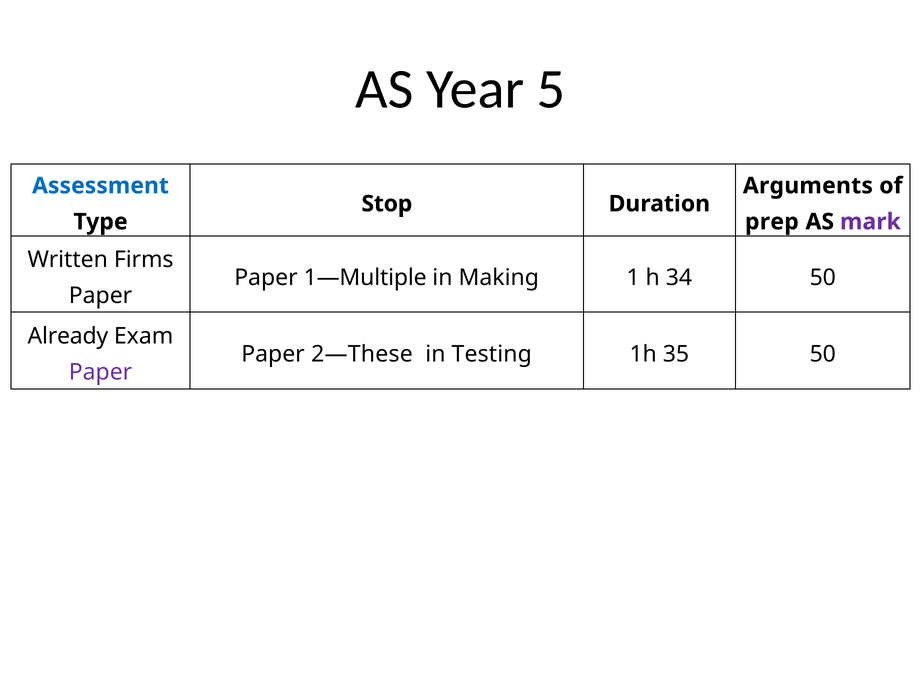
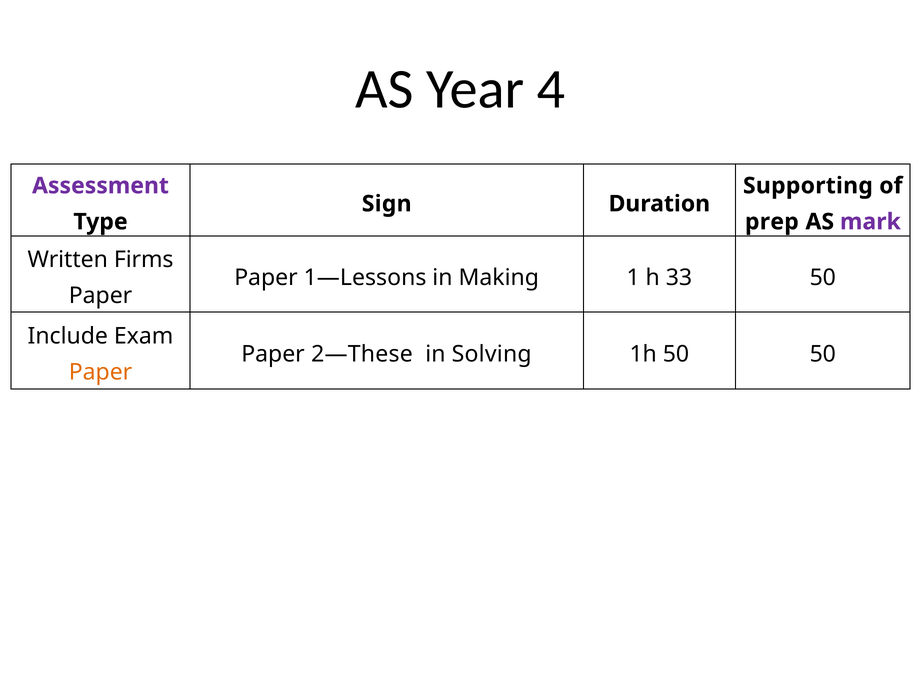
5: 5 -> 4
Assessment colour: blue -> purple
Arguments: Arguments -> Supporting
Stop: Stop -> Sign
1—Multiple: 1—Multiple -> 1—Lessons
34: 34 -> 33
Already: Already -> Include
Testing: Testing -> Solving
1h 35: 35 -> 50
Paper at (101, 372) colour: purple -> orange
